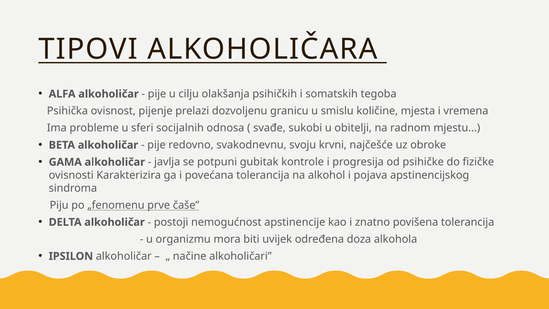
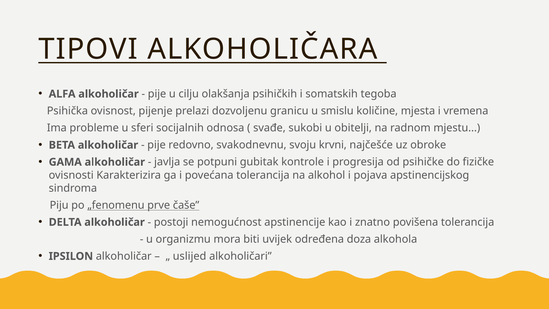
načine: načine -> uslijed
